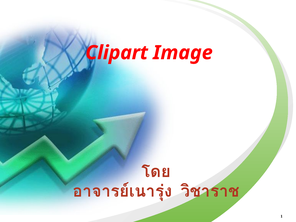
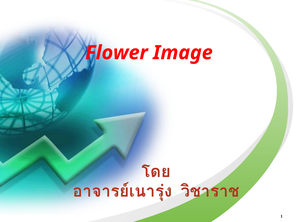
Clipart: Clipart -> Flower
